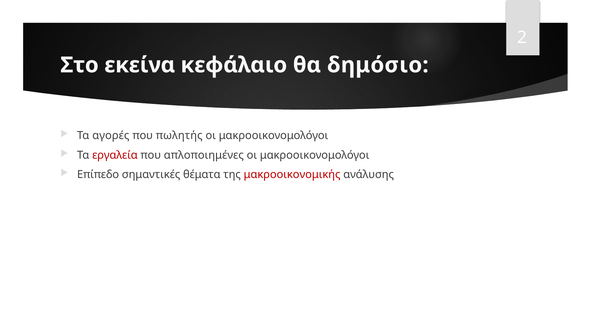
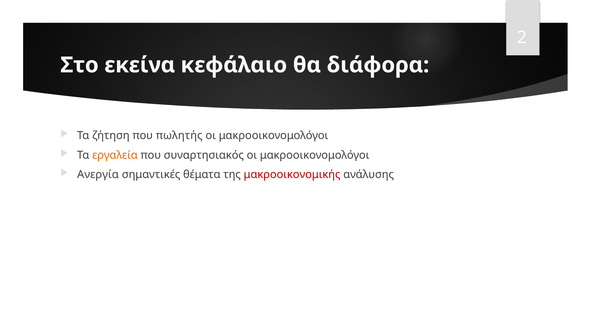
δημόσιο: δημόσιο -> διάφορα
αγορές: αγορές -> ζήτηση
εργαλεία colour: red -> orange
απλοποιημένες: απλοποιημένες -> συναρτησιακός
Επίπεδο: Επίπεδο -> Ανεργία
